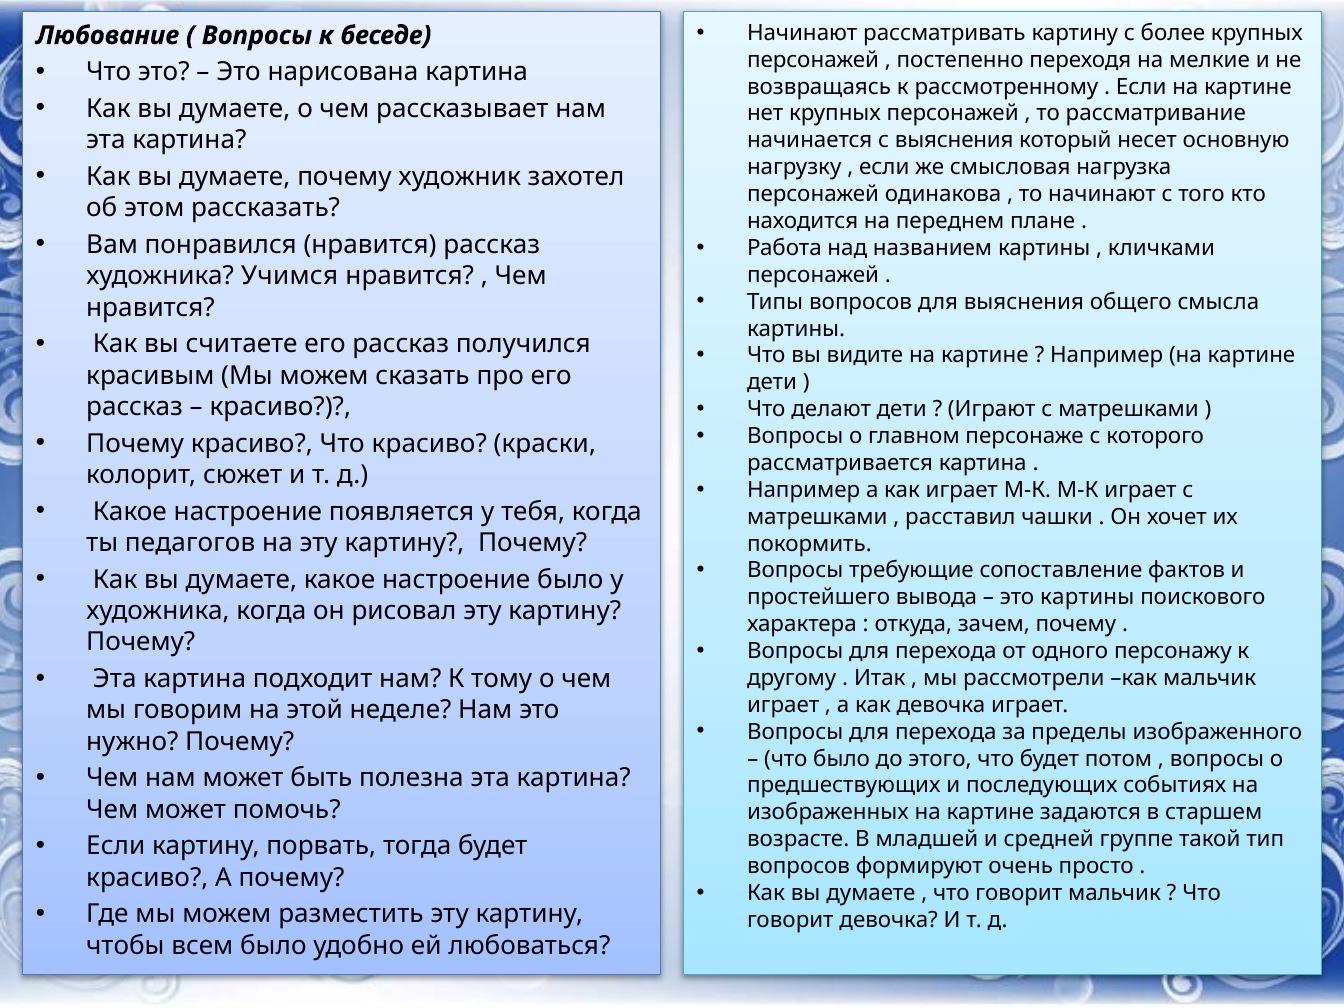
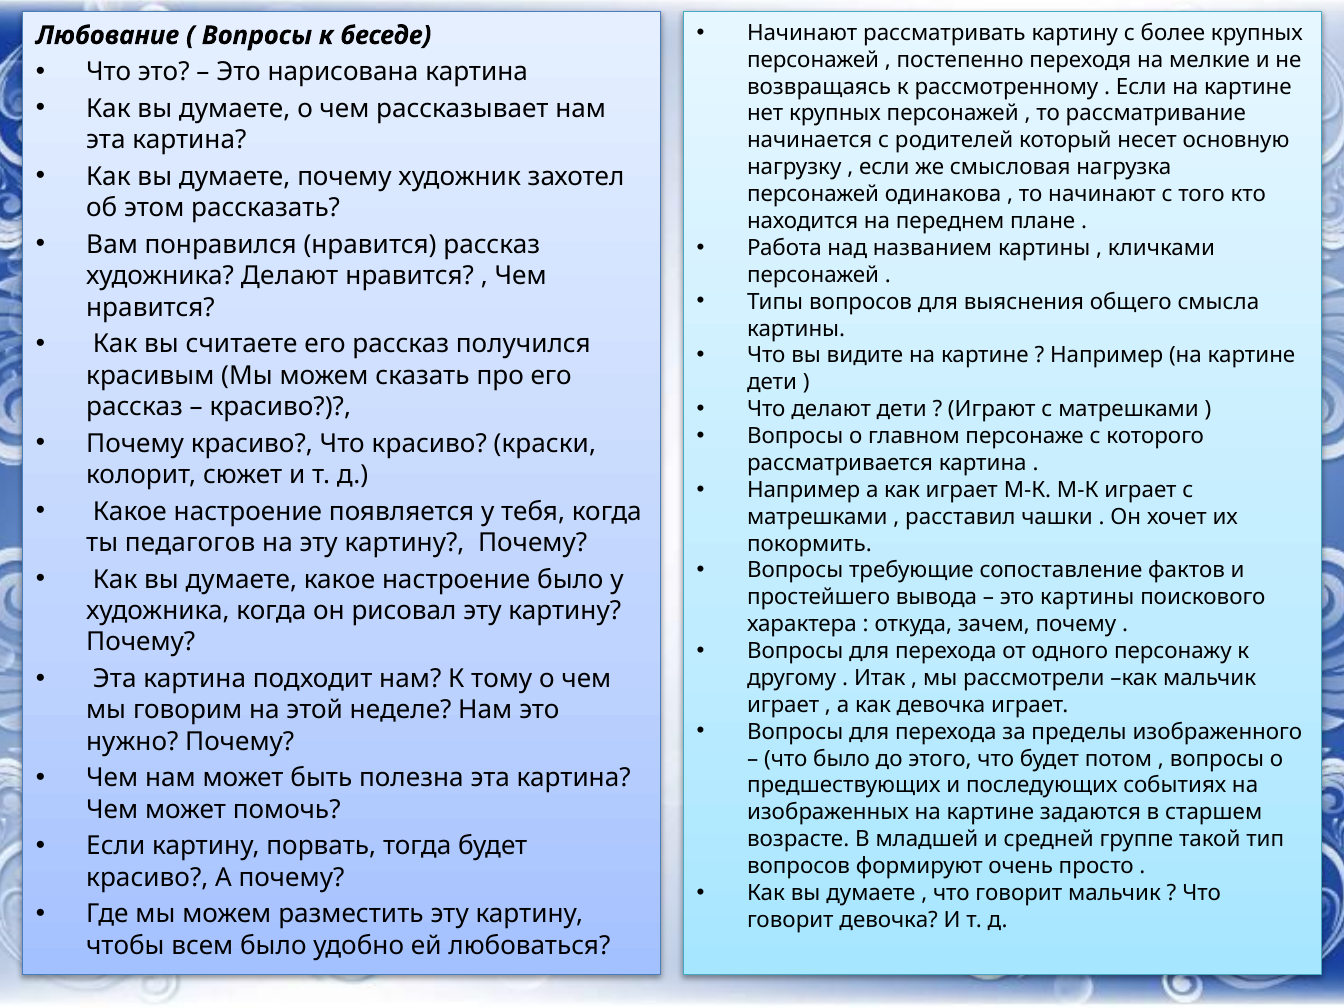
с выяснения: выяснения -> родителей
художника Учимся: Учимся -> Делают
